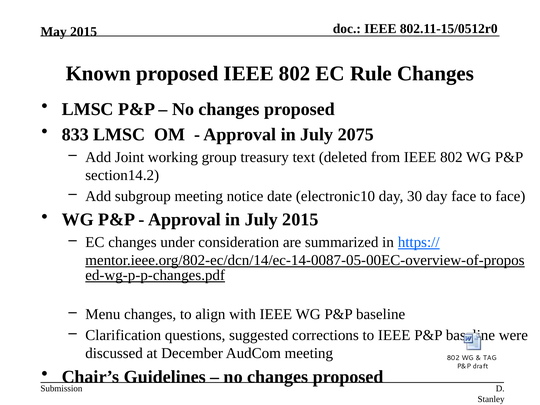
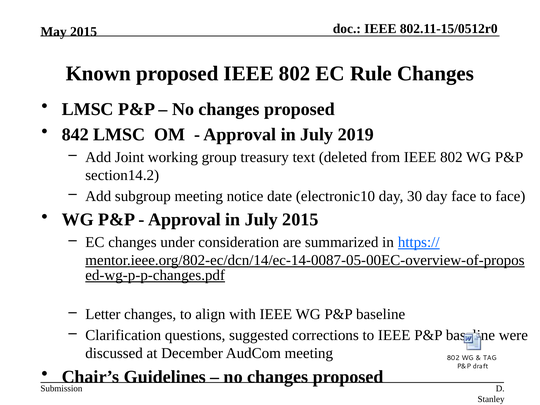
833: 833 -> 842
2075: 2075 -> 2019
Menu: Menu -> Letter
